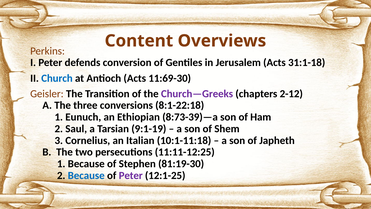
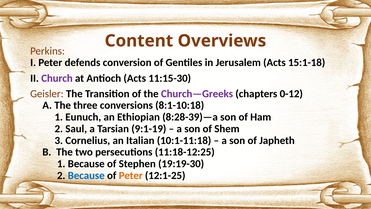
31:1-18: 31:1-18 -> 15:1-18
Church colour: blue -> purple
11:69-30: 11:69-30 -> 11:15-30
2-12: 2-12 -> 0-12
8:1-22:18: 8:1-22:18 -> 8:1-10:18
8:73-39)—a: 8:73-39)—a -> 8:28-39)—a
11:11-12:25: 11:11-12:25 -> 11:18-12:25
81:19-30: 81:19-30 -> 19:19-30
Peter at (131, 175) colour: purple -> orange
